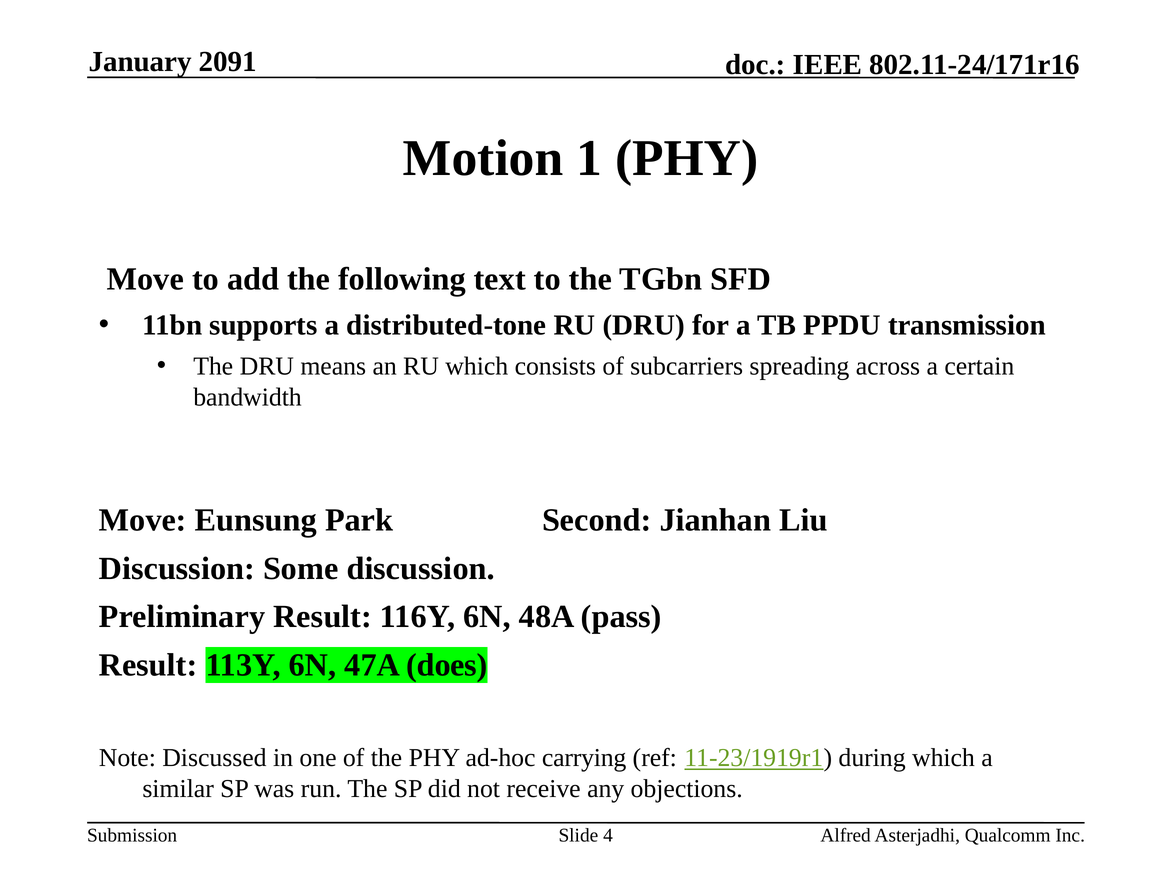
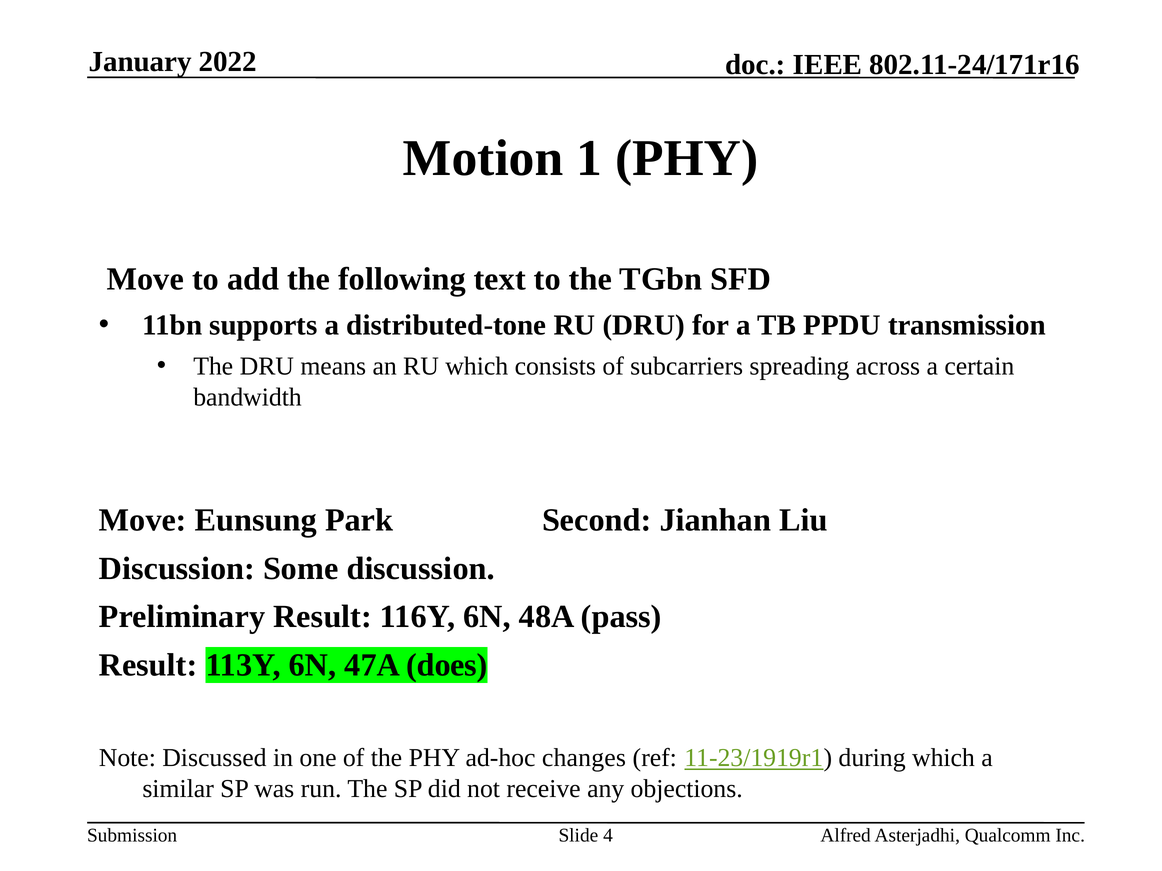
2091: 2091 -> 2022
carrying: carrying -> changes
